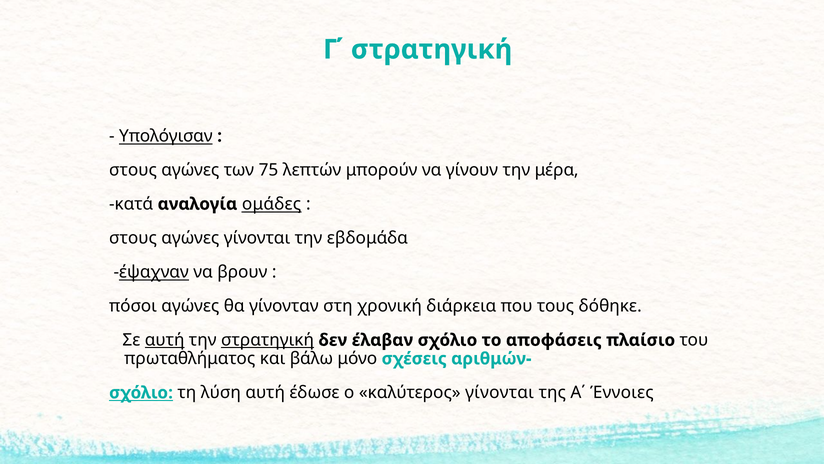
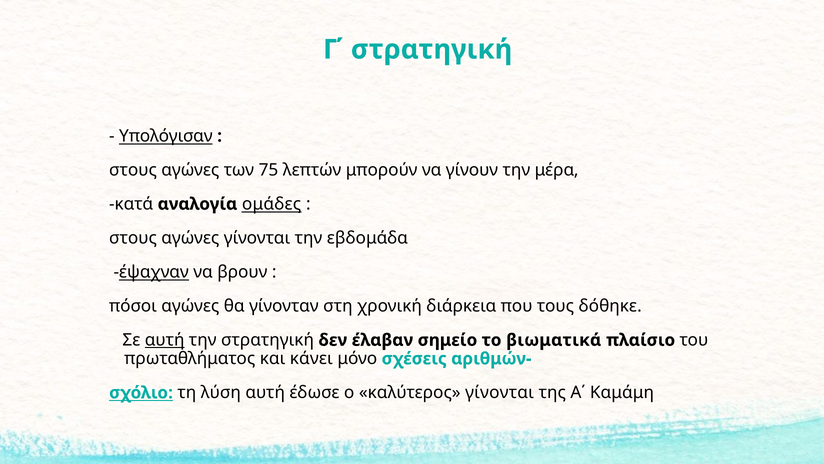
στρατηγική at (267, 340) underline: present -> none
σχόλιο at (448, 340): σχόλιο -> σημείο
αποφάσεις: αποφάσεις -> βιωματικά
βάλω: βάλω -> κάνει
Έννοιες: Έννοιες -> Καμάμη
